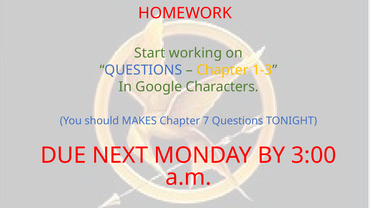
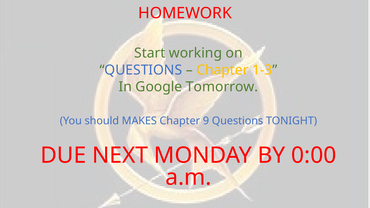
Characters: Characters -> Tomorrow
7: 7 -> 9
3:00: 3:00 -> 0:00
